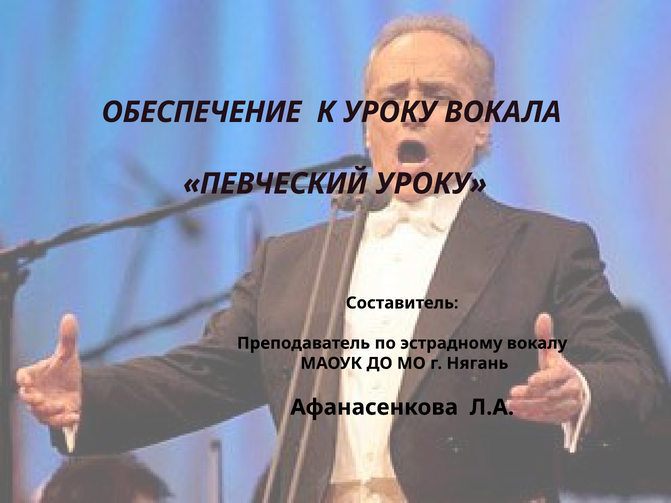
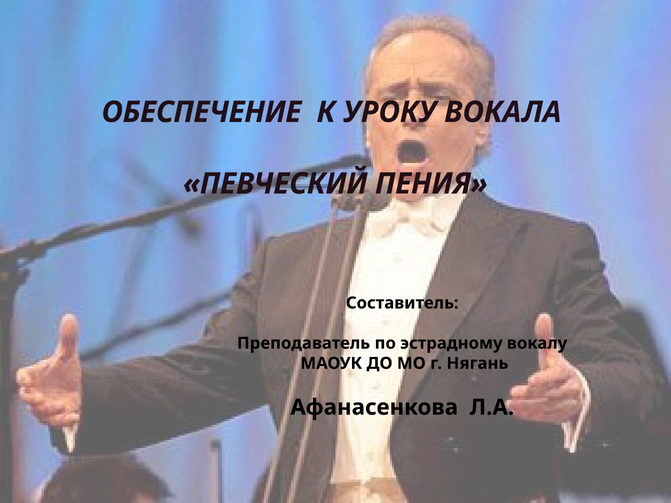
ПЕВЧЕСКИЙ УРОКУ: УРОКУ -> ПЕНИЯ
